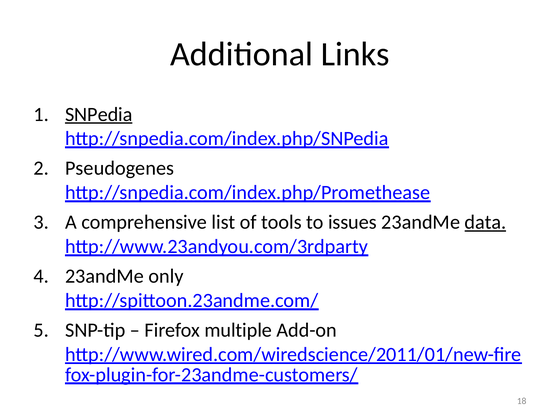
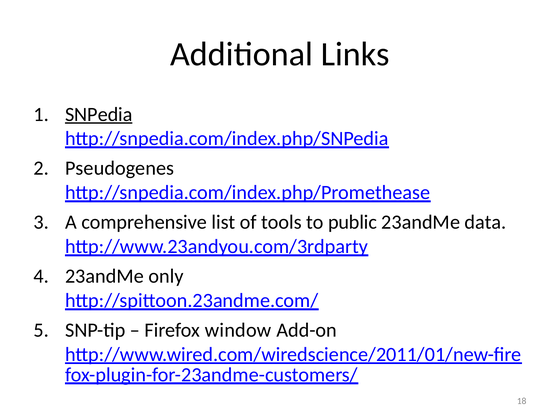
issues: issues -> public
data underline: present -> none
multiple: multiple -> window
